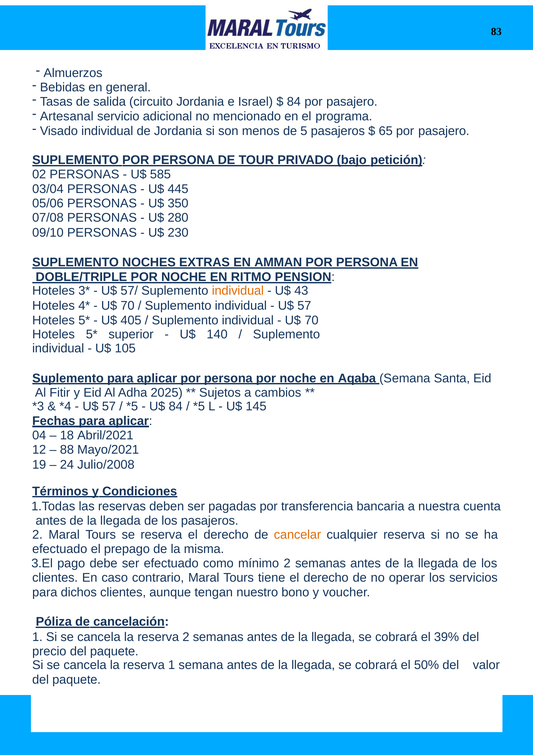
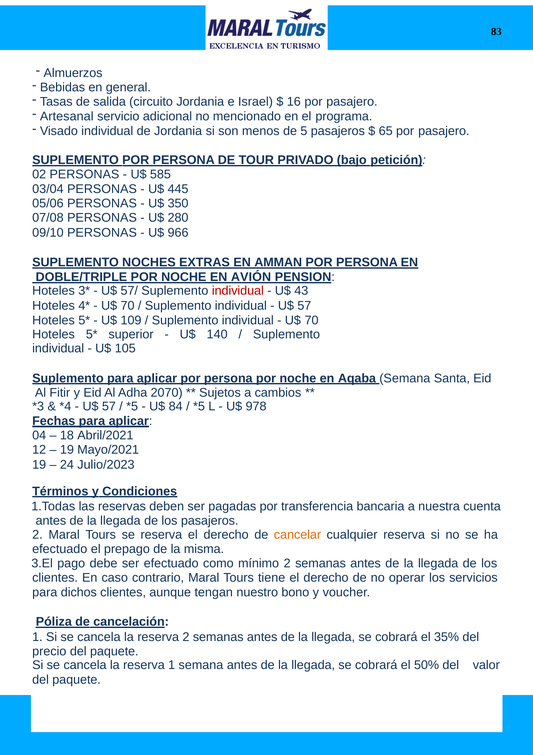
84 at (294, 102): 84 -> 16
230: 230 -> 966
RITMO: RITMO -> AVIÓN
individual at (238, 290) colour: orange -> red
405: 405 -> 109
2025: 2025 -> 2070
145: 145 -> 978
88 at (67, 449): 88 -> 19
Julio/2008: Julio/2008 -> Julio/2023
39%: 39% -> 35%
